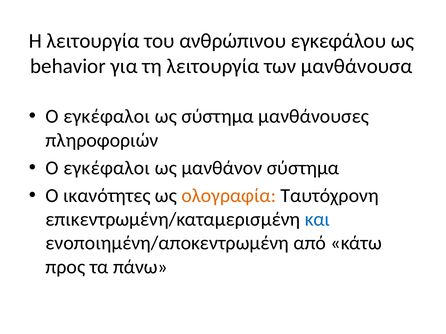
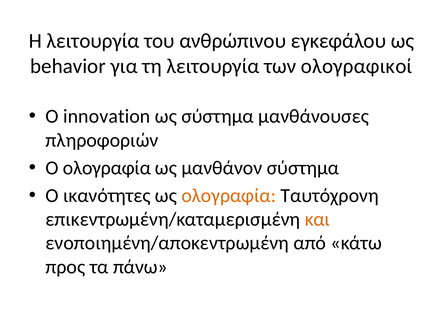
μανθάνουσα: μανθάνουσα -> ολογραφικοί
εγκέφαλοι at (107, 117): εγκέφαλοι -> innovation
εγκέφαλοι at (107, 168): εγκέφαλοι -> ολογραφία
και colour: blue -> orange
